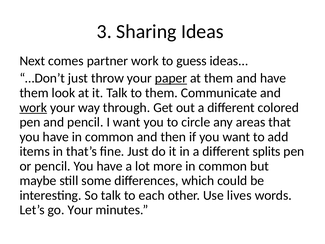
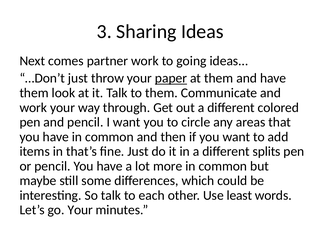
guess: guess -> going
work at (33, 107) underline: present -> none
lives: lives -> least
